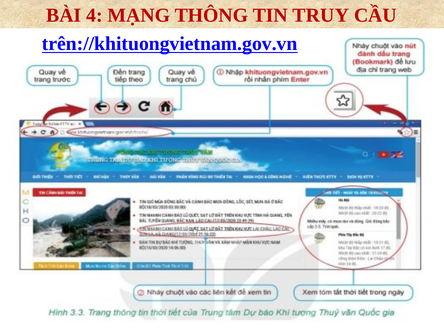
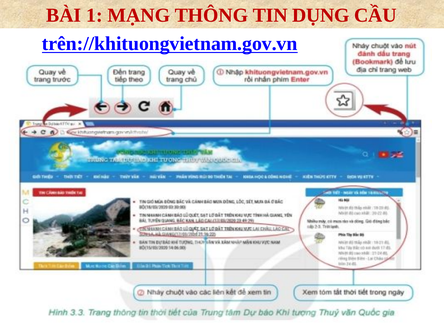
4: 4 -> 1
TRUY: TRUY -> DỤNG
